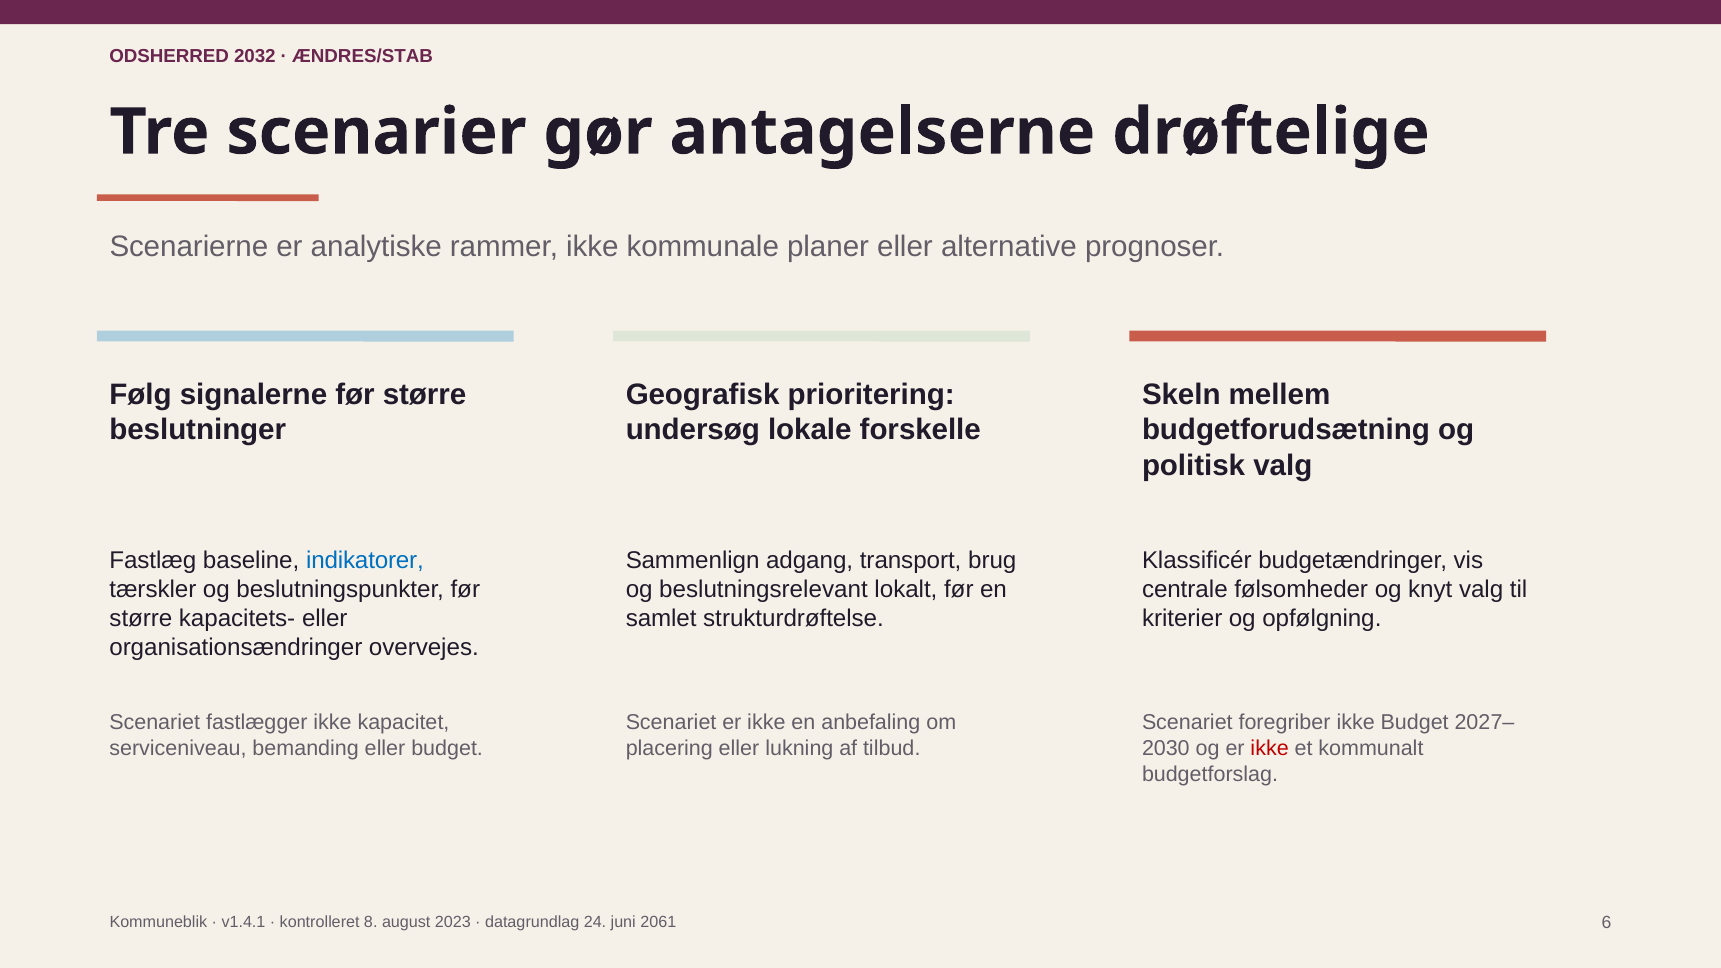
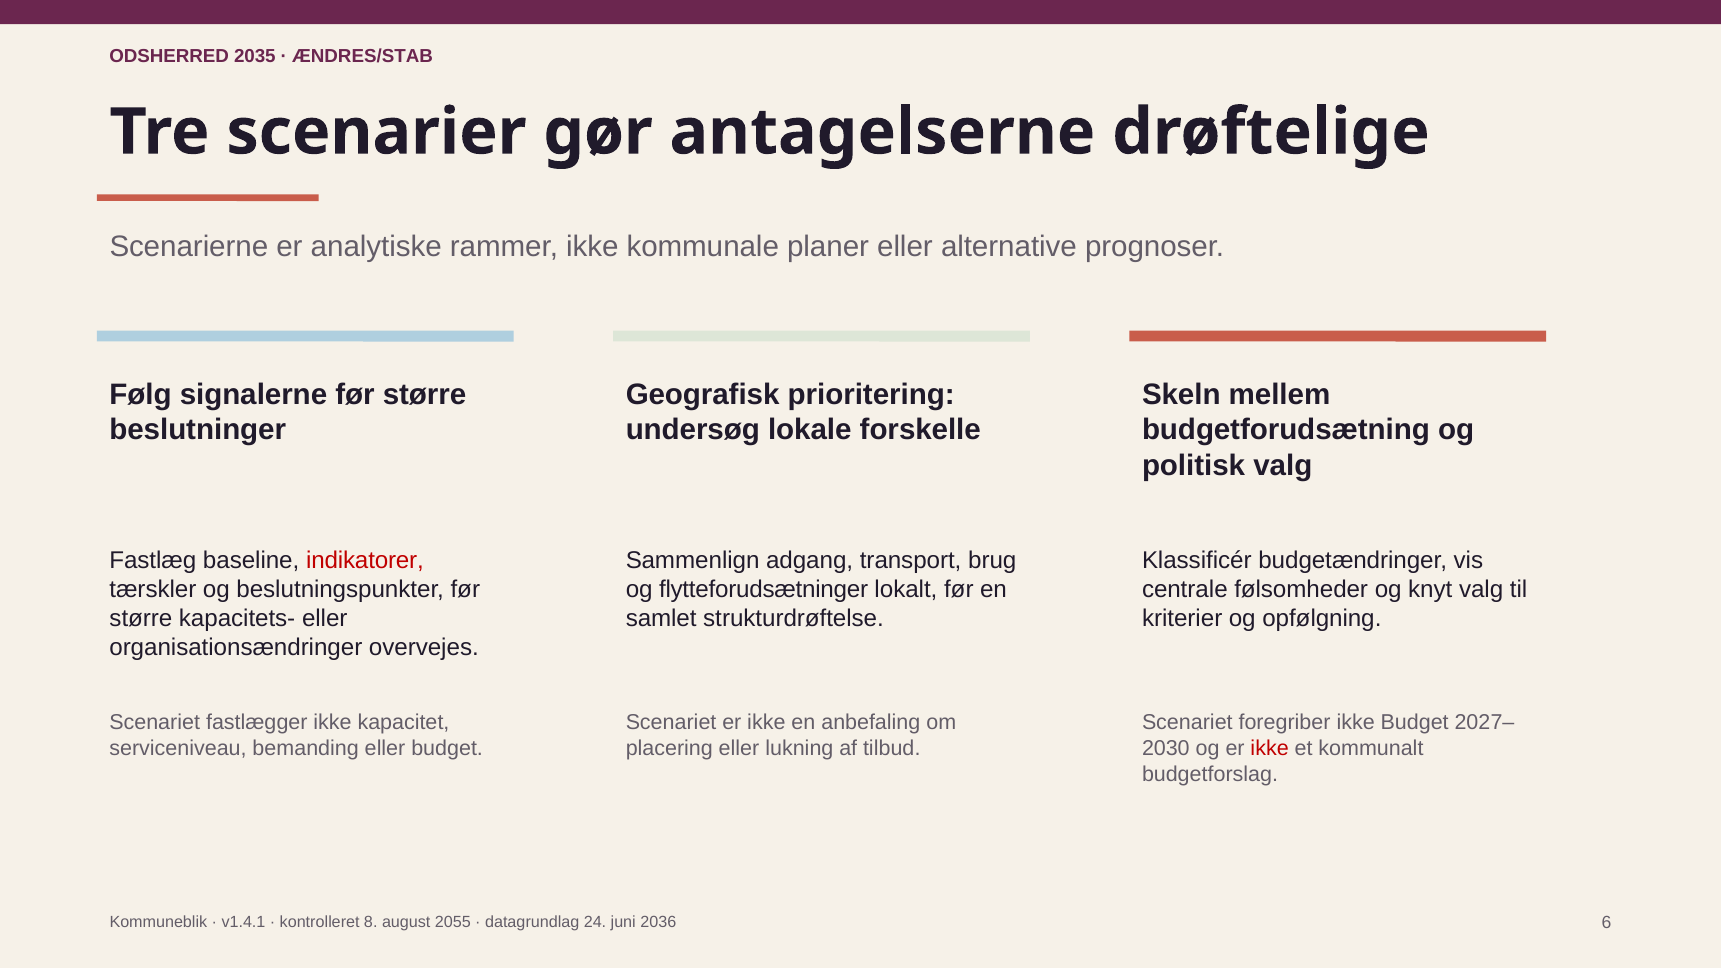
2032: 2032 -> 2035
indikatorer colour: blue -> red
beslutningsrelevant: beslutningsrelevant -> flytteforudsætninger
2023: 2023 -> 2055
2061: 2061 -> 2036
